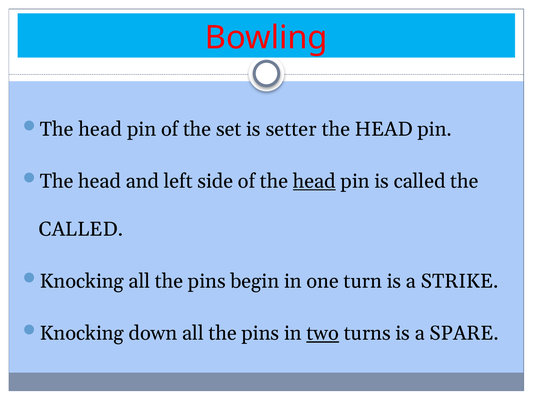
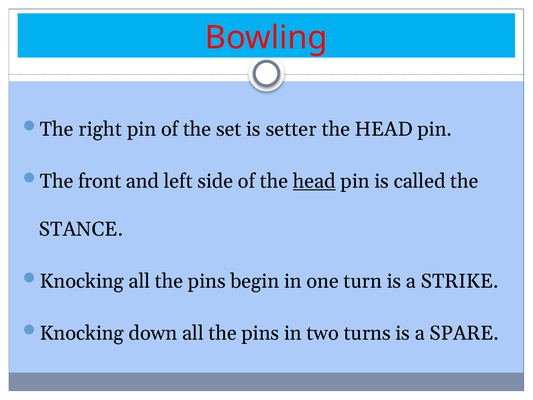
head at (100, 129): head -> right
head at (100, 181): head -> front
CALLED at (81, 229): CALLED -> STANCE
two underline: present -> none
